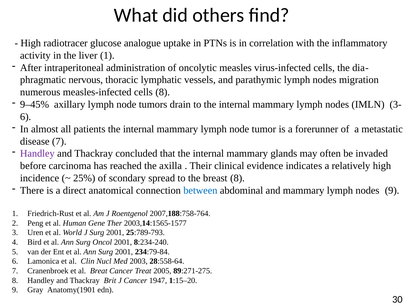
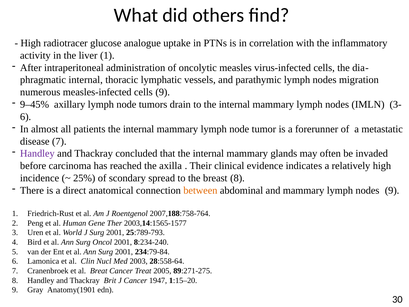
nervous at (86, 80): nervous -> internal
cells 8: 8 -> 9
between colour: blue -> orange
